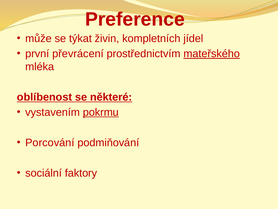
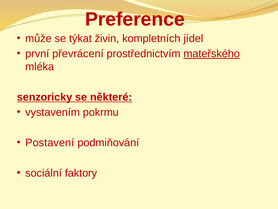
oblíbenost: oblíbenost -> senzoricky
pokrmu underline: present -> none
Porcování: Porcování -> Postavení
